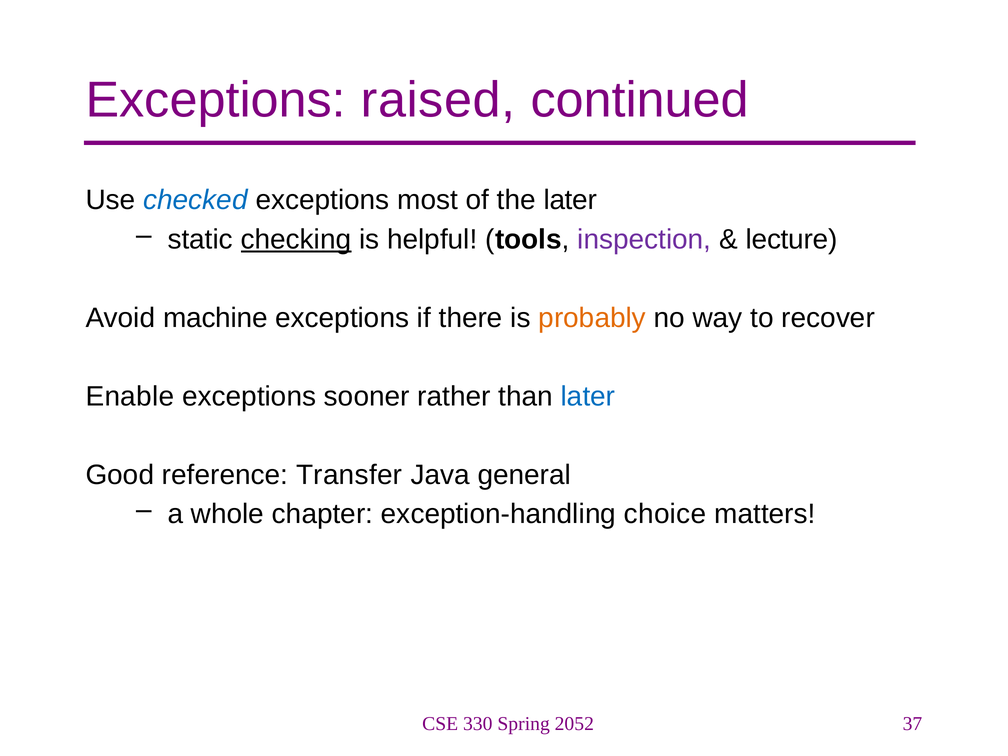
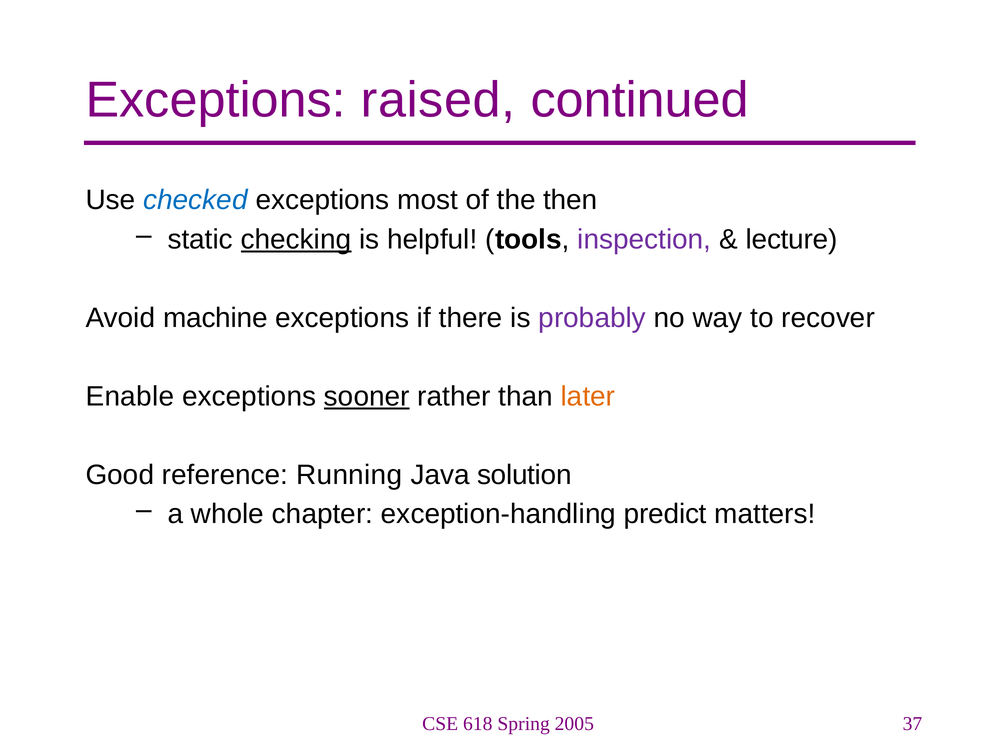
the later: later -> then
probably colour: orange -> purple
sooner underline: none -> present
later at (588, 396) colour: blue -> orange
Transfer: Transfer -> Running
general: general -> solution
choice: choice -> predict
330: 330 -> 618
2052: 2052 -> 2005
